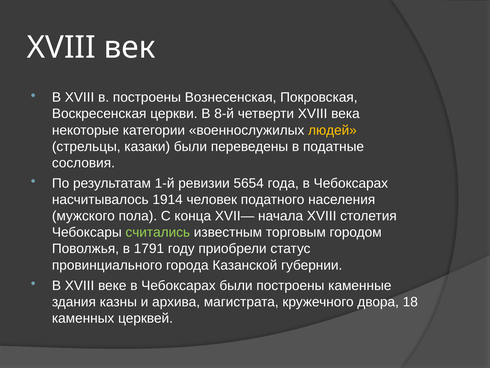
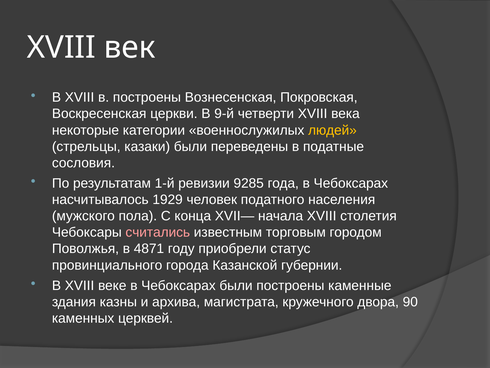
8-й: 8-й -> 9-й
5654: 5654 -> 9285
1914: 1914 -> 1929
считались colour: light green -> pink
1791: 1791 -> 4871
18: 18 -> 90
